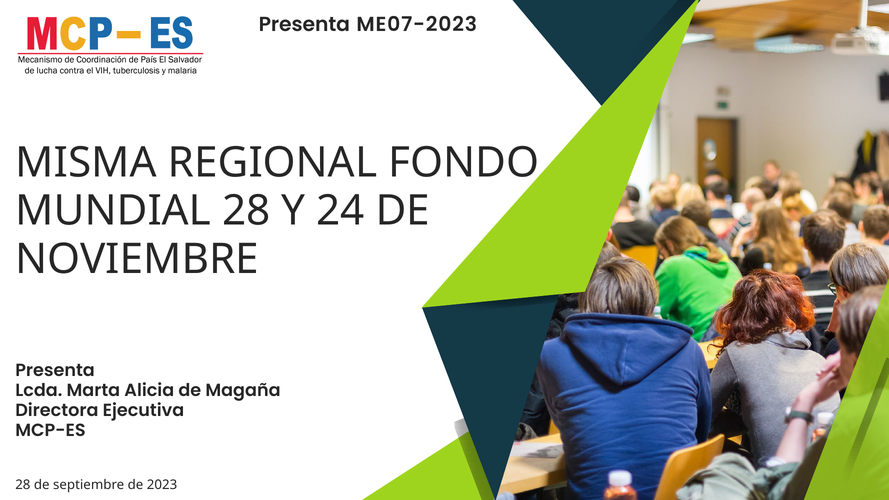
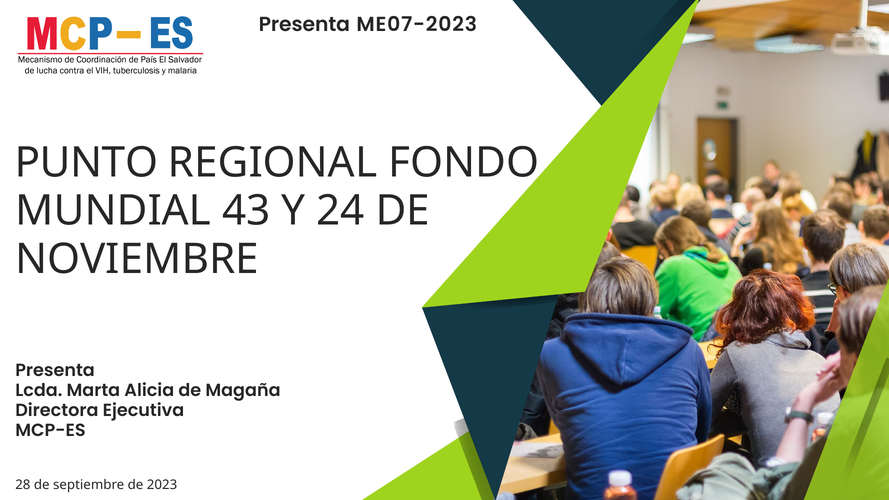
MISMA: MISMA -> PUNTO
MUNDIAL 28: 28 -> 43
